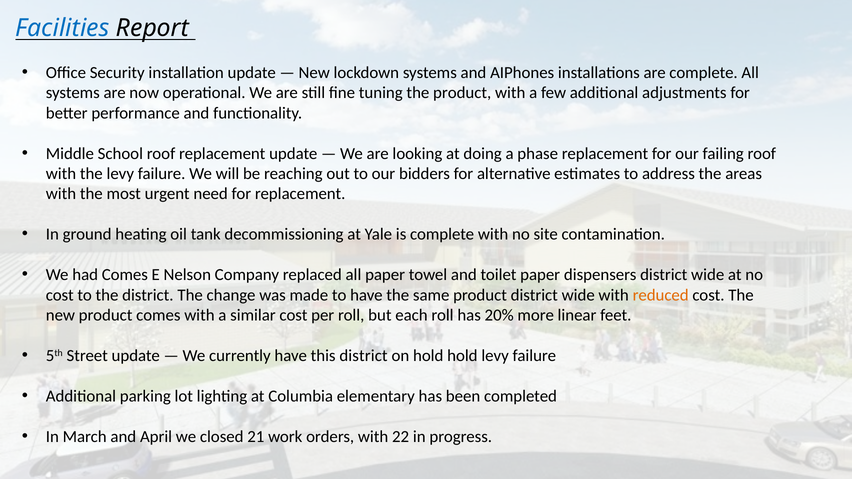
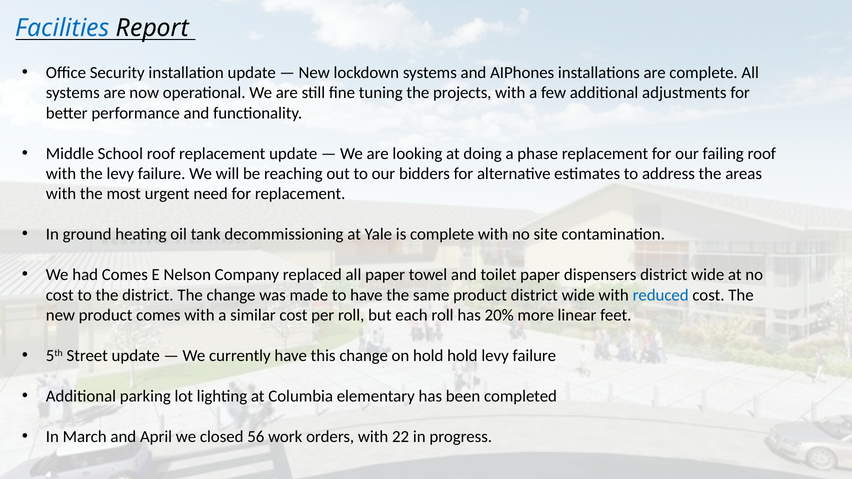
the product: product -> projects
reduced colour: orange -> blue
this district: district -> change
21: 21 -> 56
